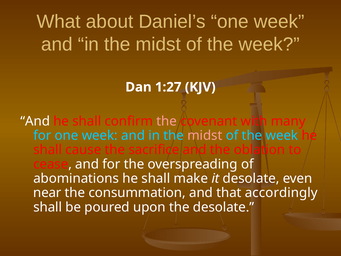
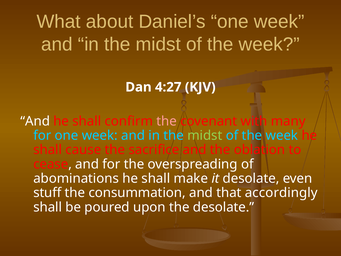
1:27: 1:27 -> 4:27
midst at (205, 135) colour: pink -> light green
near: near -> stuff
